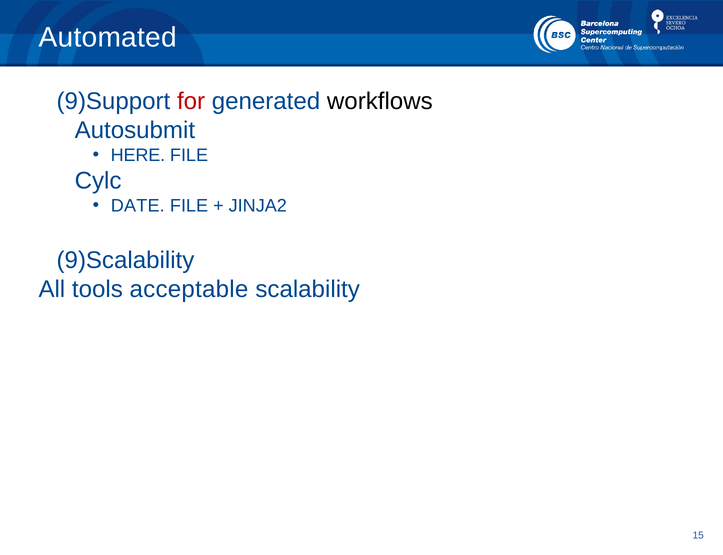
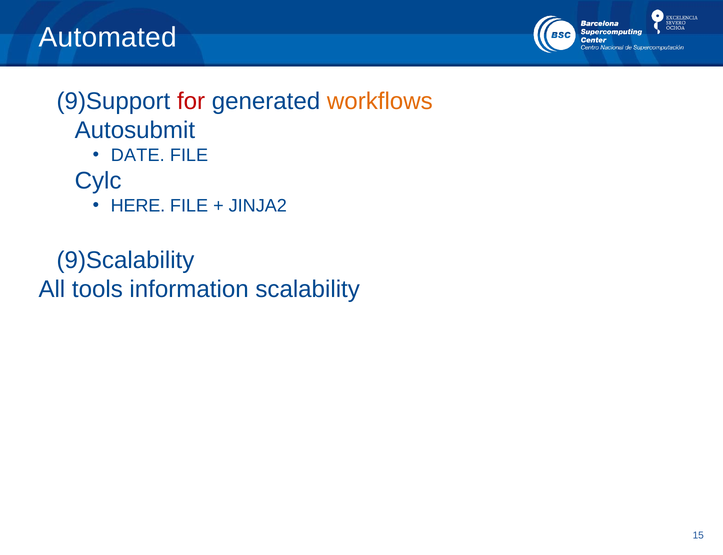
workflows colour: black -> orange
HERE: HERE -> DATE
DATE: DATE -> HERE
acceptable: acceptable -> information
